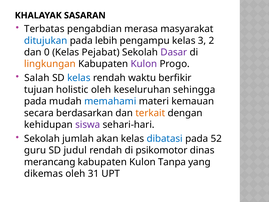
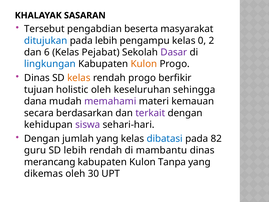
Terbatas: Terbatas -> Tersebut
merasa: merasa -> beserta
3: 3 -> 0
0: 0 -> 6
lingkungan colour: orange -> blue
Kulon at (144, 64) colour: purple -> orange
Salah at (37, 78): Salah -> Dinas
kelas at (79, 78) colour: blue -> orange
rendah waktu: waktu -> progo
pada at (35, 101): pada -> dana
memahami colour: blue -> purple
terkait colour: orange -> purple
Sekolah at (42, 138): Sekolah -> Dengan
jumlah akan: akan -> yang
52: 52 -> 82
SD judul: judul -> lebih
psikomotor: psikomotor -> mambantu
31: 31 -> 30
